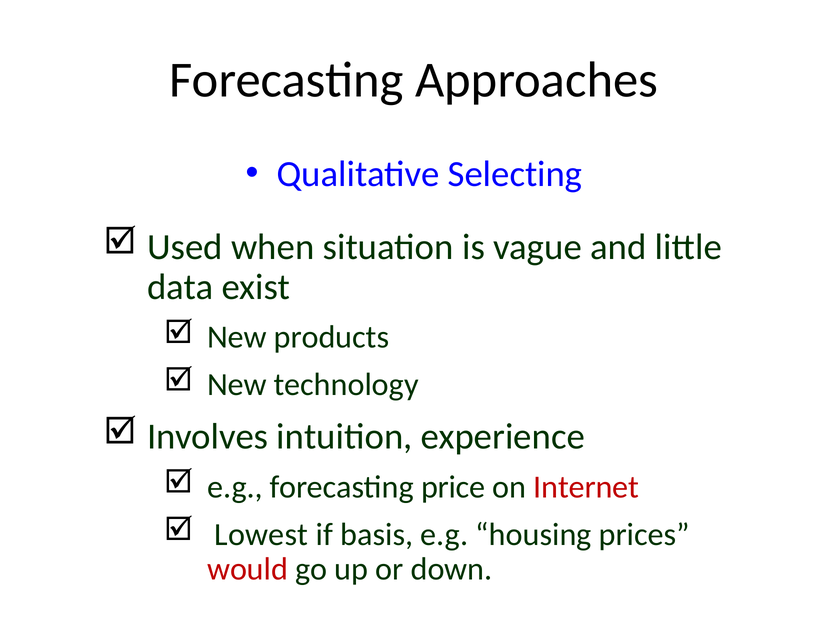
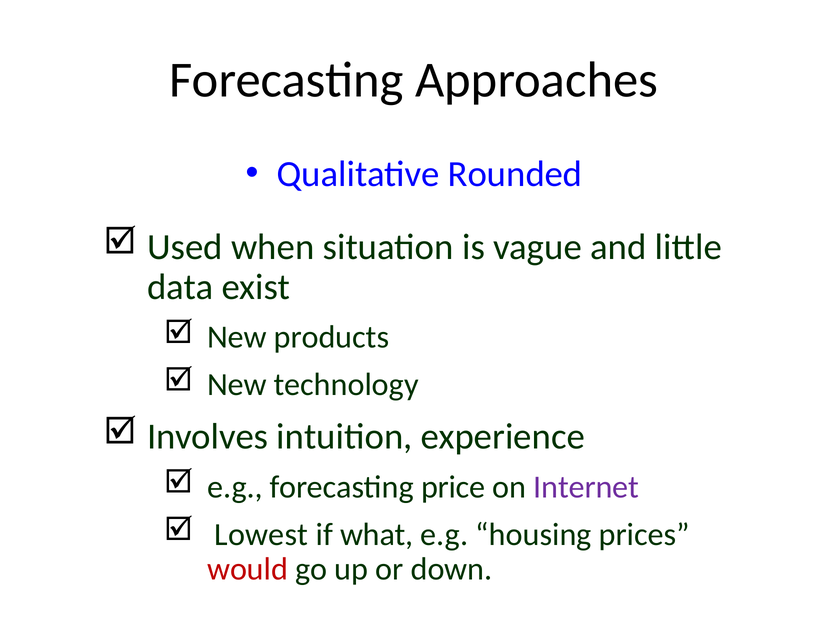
Selecting: Selecting -> Rounded
Internet colour: red -> purple
basis: basis -> what
